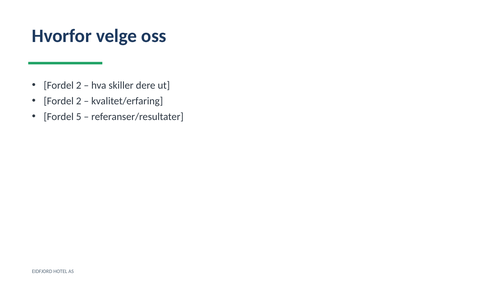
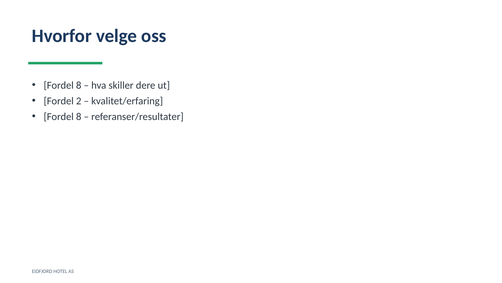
2 at (79, 85): 2 -> 8
5 at (79, 116): 5 -> 8
